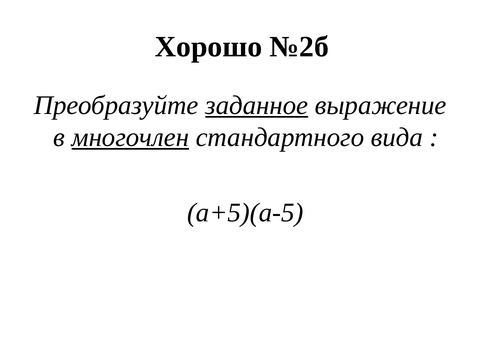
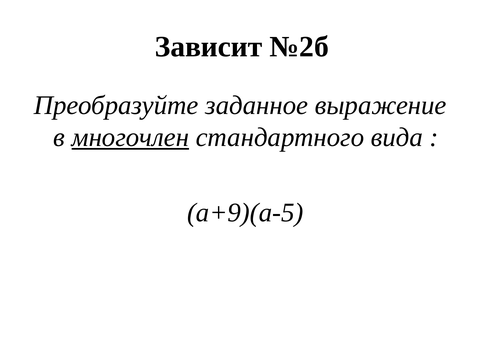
Хорошо: Хорошо -> Зависит
заданное underline: present -> none
а+5)(а-5: а+5)(а-5 -> а+9)(а-5
